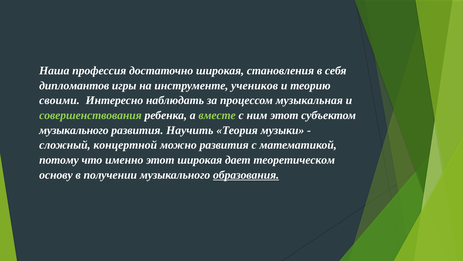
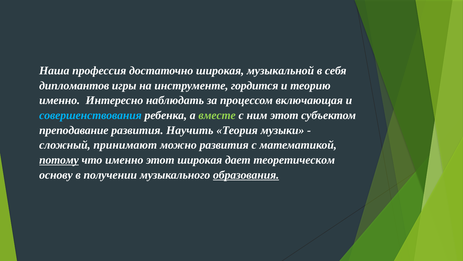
становления: становления -> музыкальной
учеников: учеников -> гордится
своими at (59, 100): своими -> именно
музыкальная: музыкальная -> включающая
совершенствования colour: light green -> light blue
музыкального at (74, 130): музыкального -> преподавание
концертной: концертной -> принимают
потому underline: none -> present
